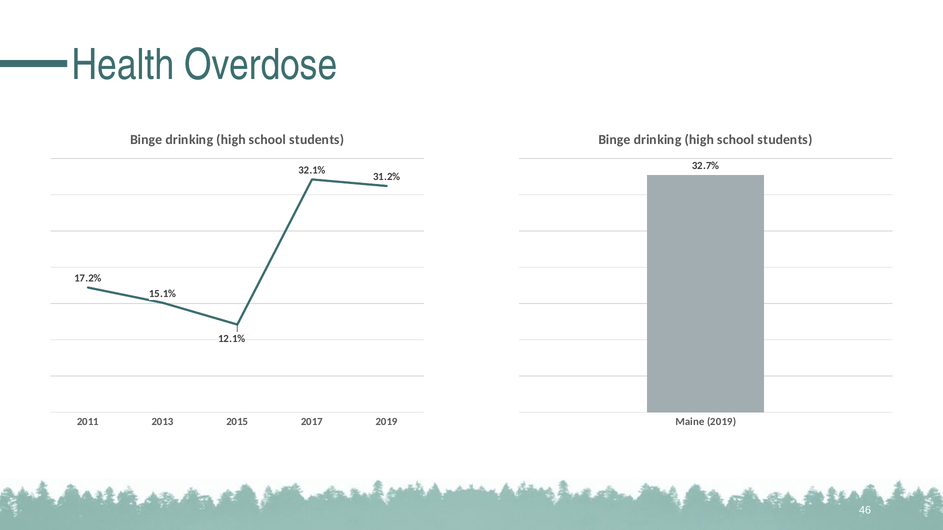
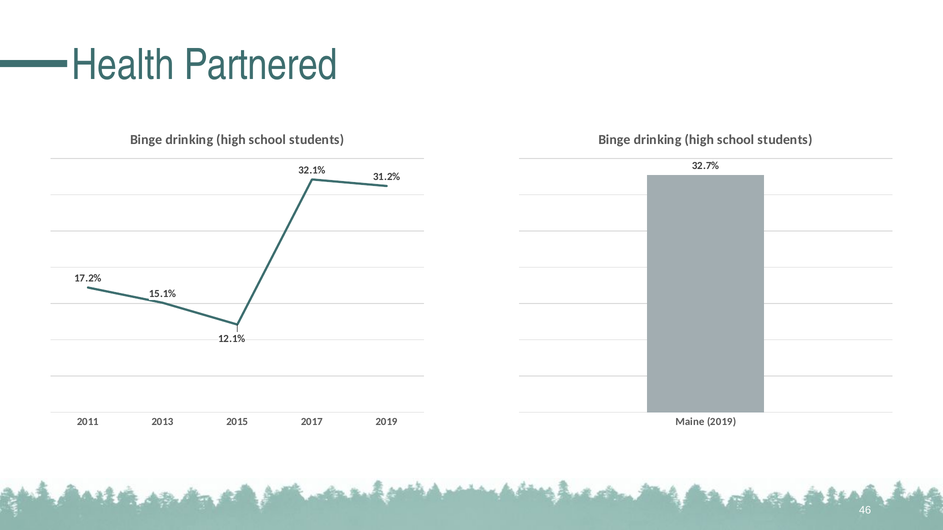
Overdose: Overdose -> Partnered
